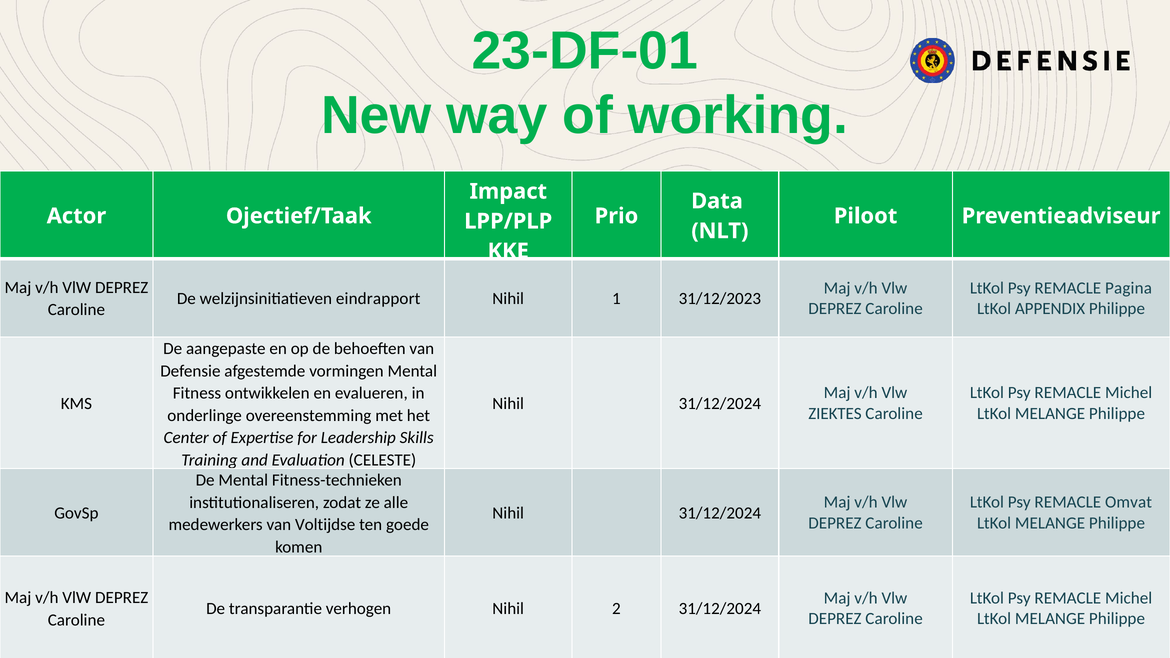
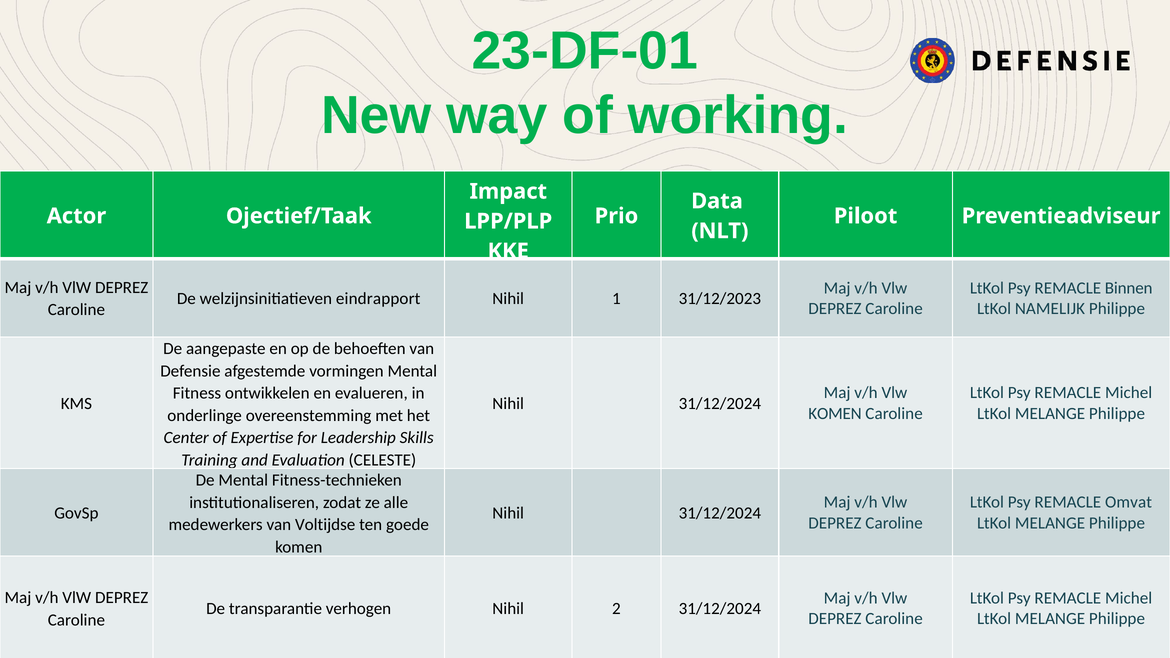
Pagina: Pagina -> Binnen
APPENDIX: APPENDIX -> NAMELIJK
ZIEKTES at (835, 414): ZIEKTES -> KOMEN
